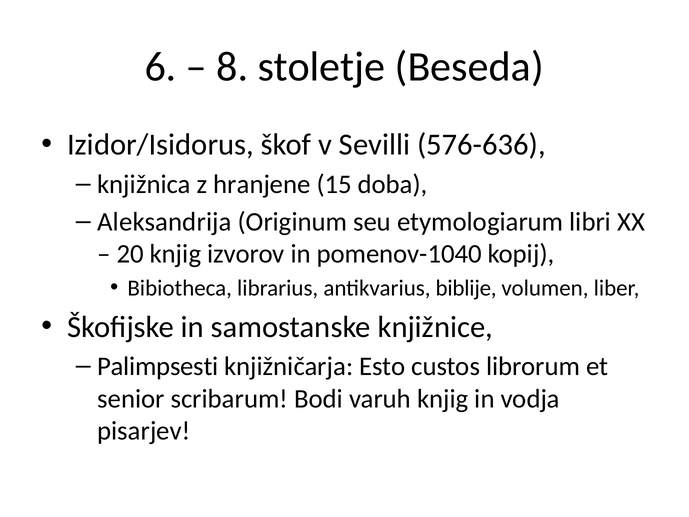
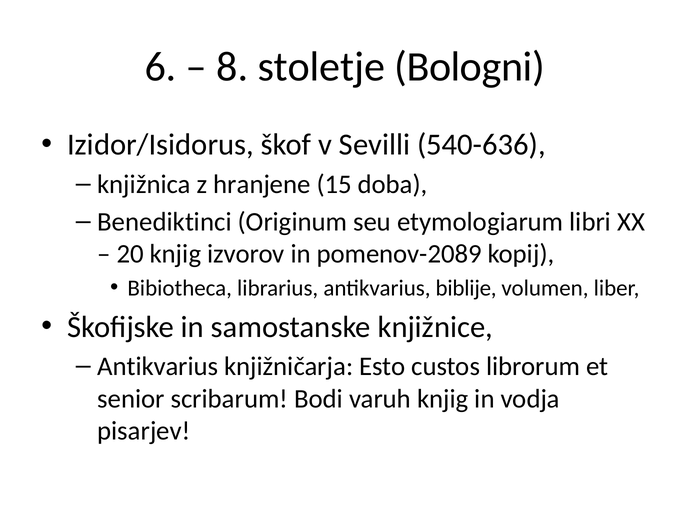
Beseda: Beseda -> Bologni
576-636: 576-636 -> 540-636
Aleksandrija: Aleksandrija -> Benediktinci
pomenov-1040: pomenov-1040 -> pomenov-2089
Palimpsesti at (158, 366): Palimpsesti -> Antikvarius
